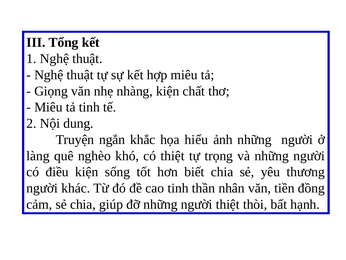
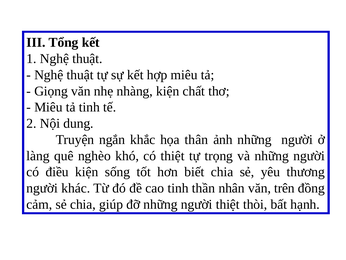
hiểu: hiểu -> thân
tiền: tiền -> trên
